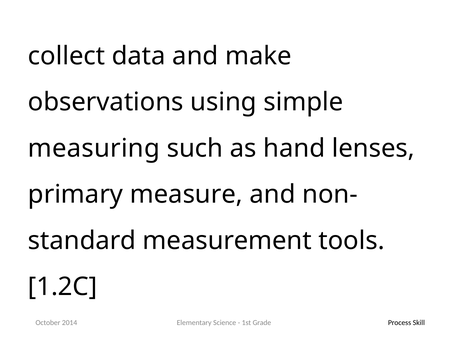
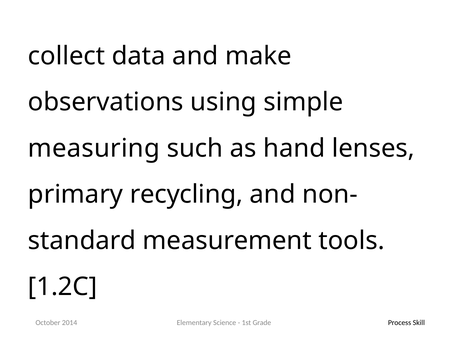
measure: measure -> recycling
